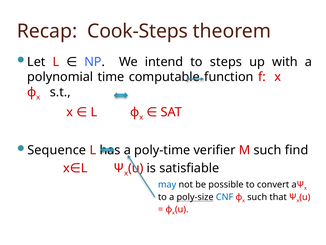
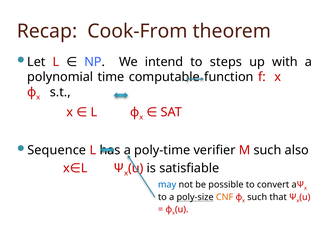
Cook-Steps: Cook-Steps -> Cook-From
find: find -> also
CNF colour: blue -> orange
